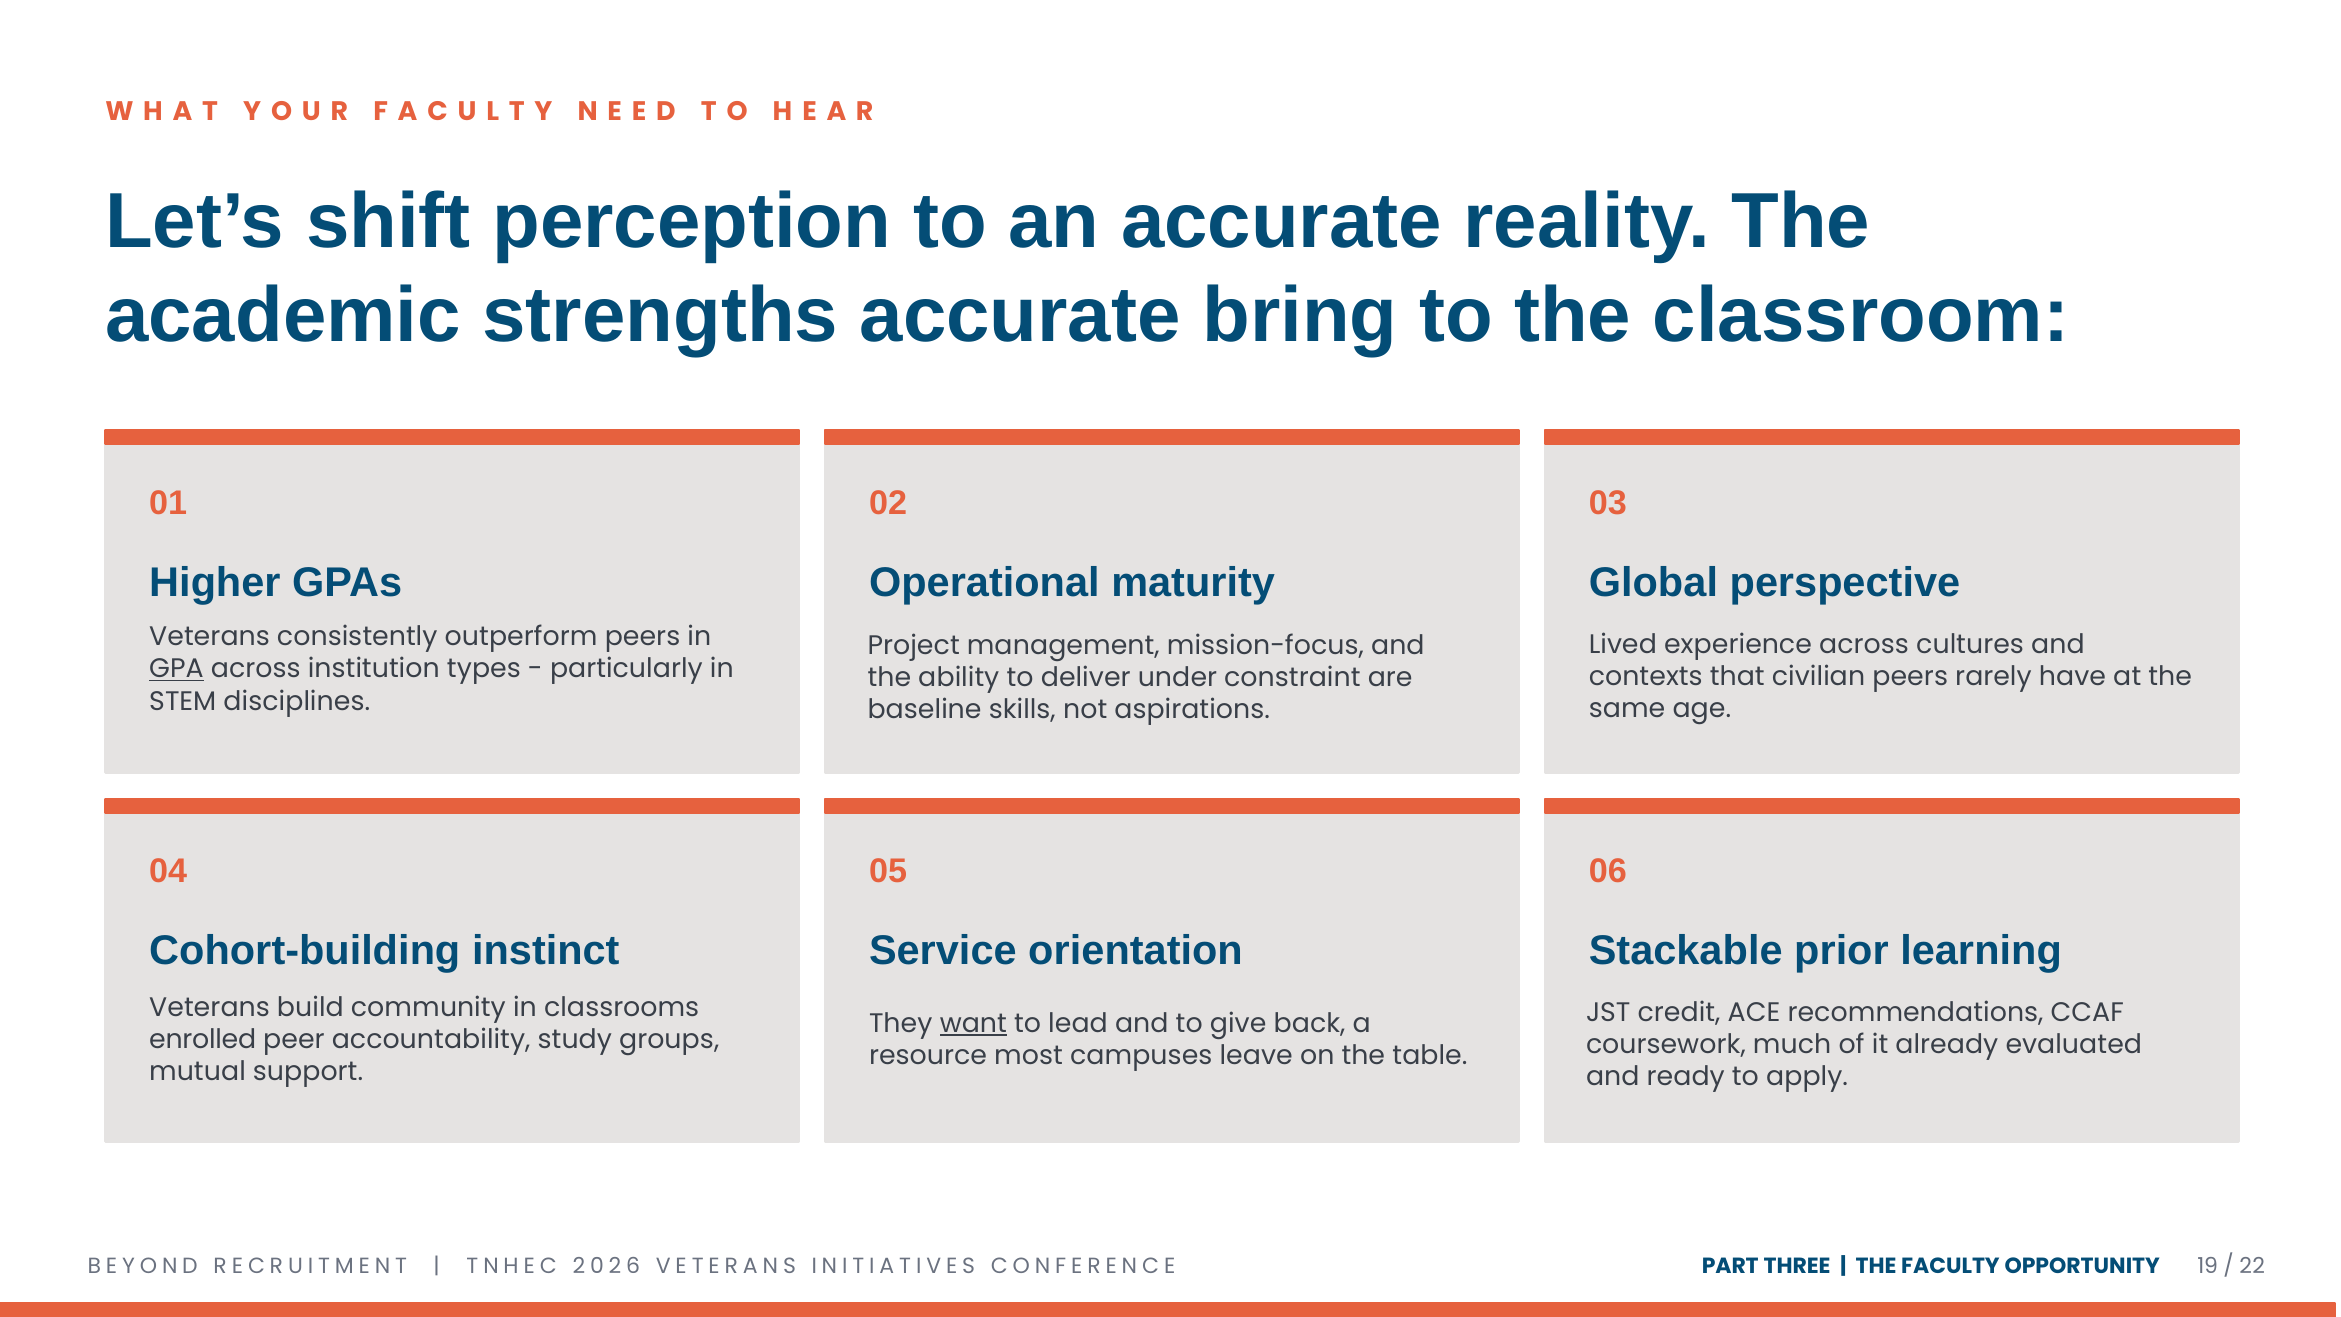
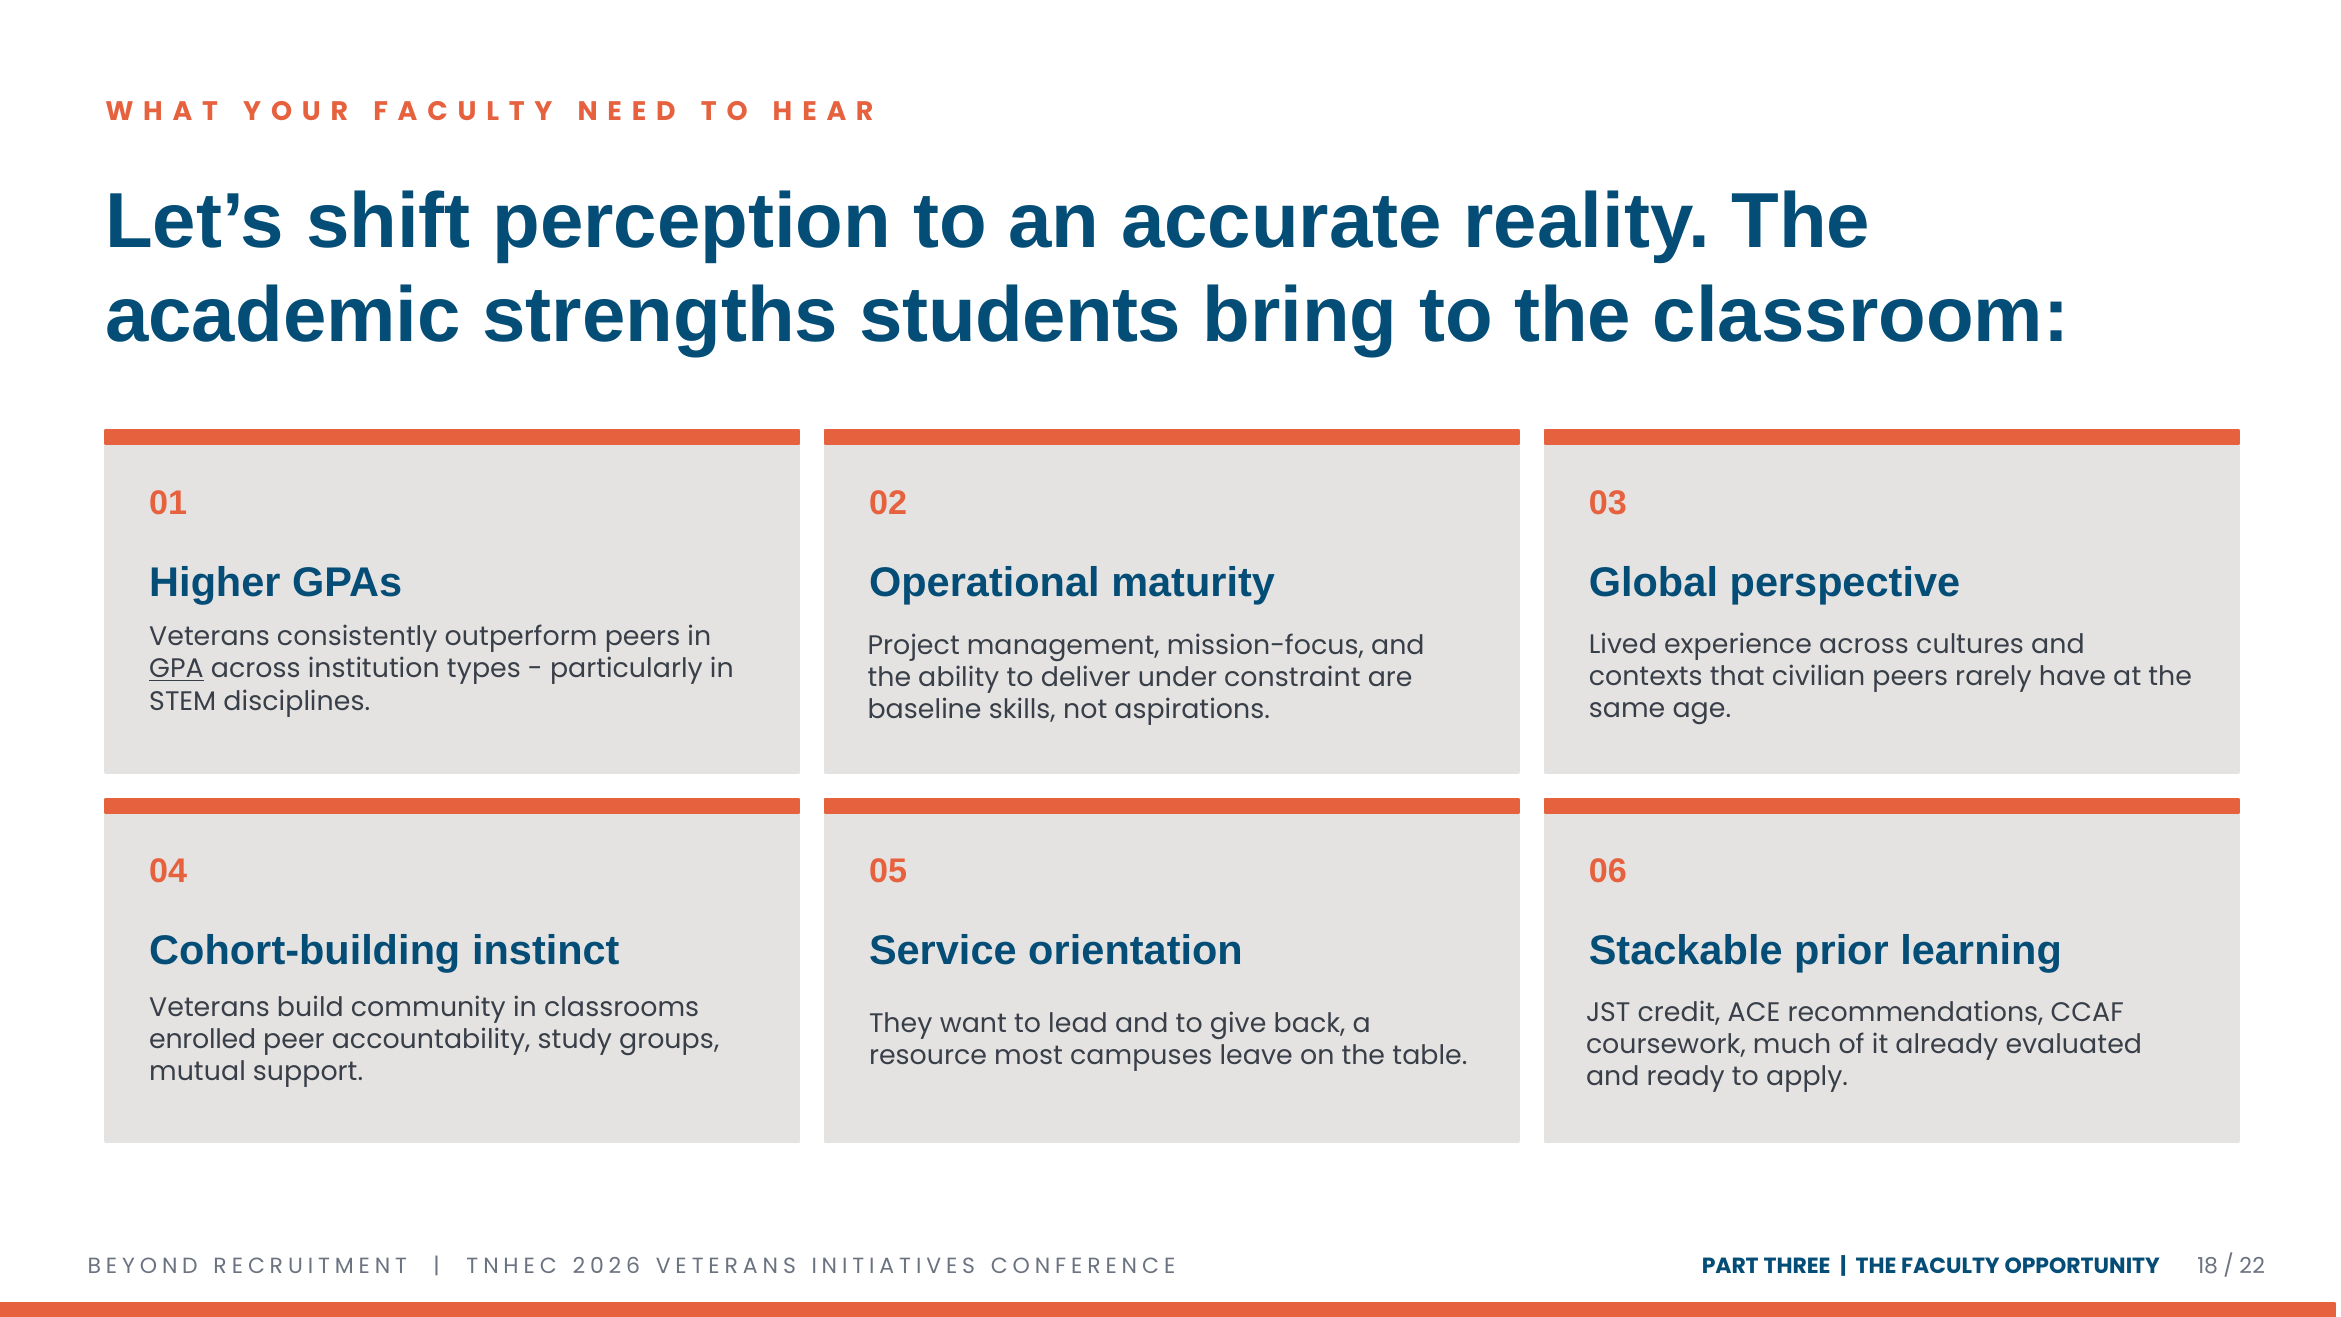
strengths accurate: accurate -> students
want underline: present -> none
19: 19 -> 18
